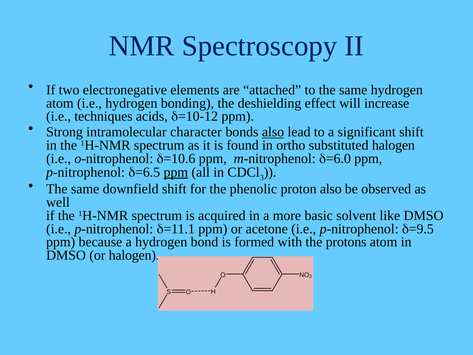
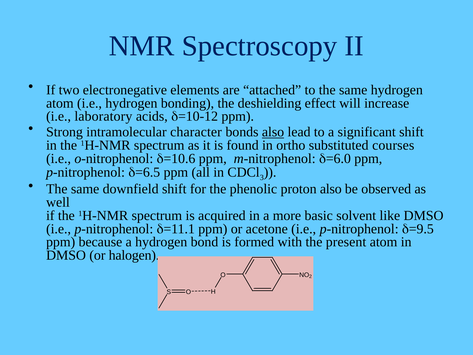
techniques: techniques -> laboratory
substituted halogen: halogen -> courses
ppm at (176, 172) underline: present -> none
protons: protons -> present
